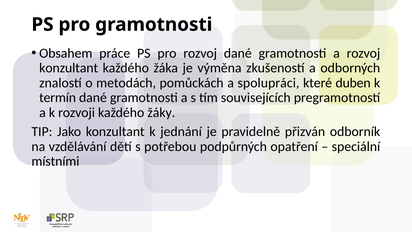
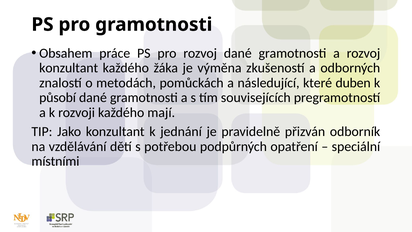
spolupráci: spolupráci -> následující
termín: termín -> působí
žáky: žáky -> mají
